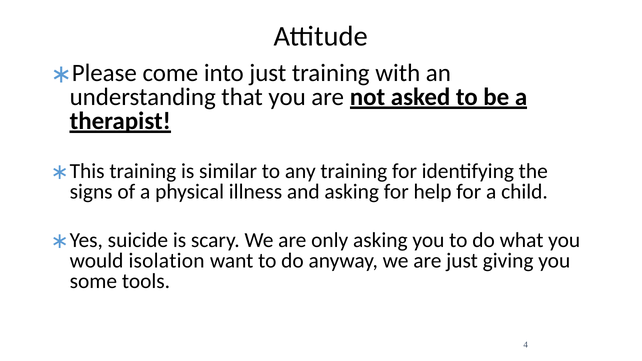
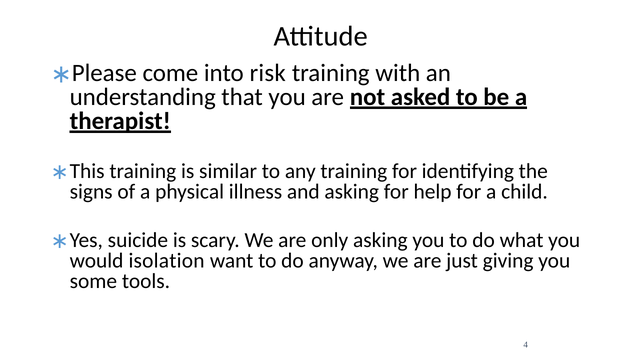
into just: just -> risk
